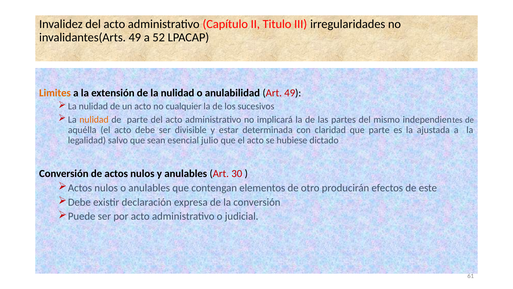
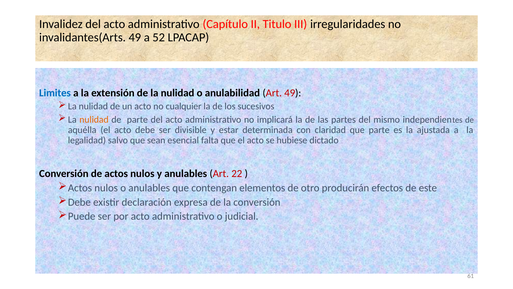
Limites colour: orange -> blue
julio: julio -> falta
30: 30 -> 22
